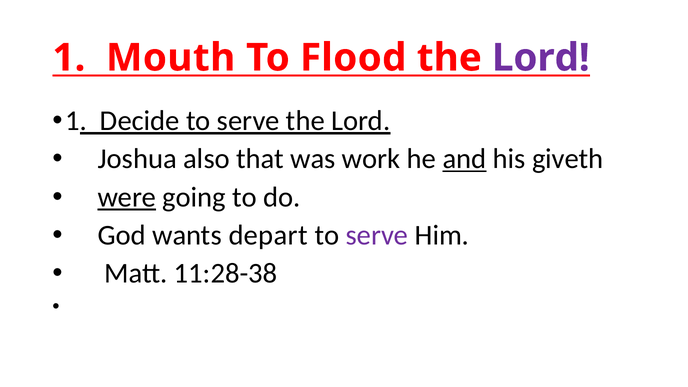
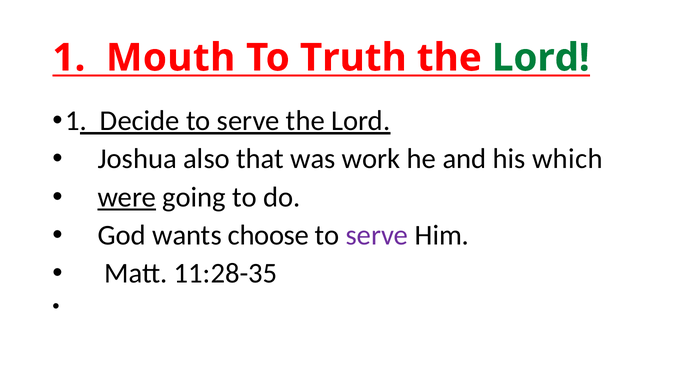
Flood: Flood -> Truth
Lord at (541, 58) colour: purple -> green
and underline: present -> none
giveth: giveth -> which
depart: depart -> choose
11:28-38: 11:28-38 -> 11:28-35
